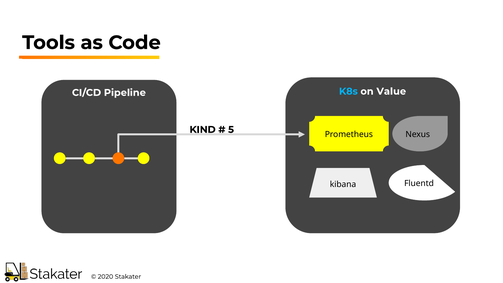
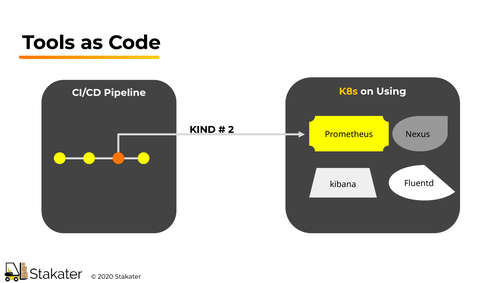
K8s colour: light blue -> yellow
Value: Value -> Using
5: 5 -> 2
